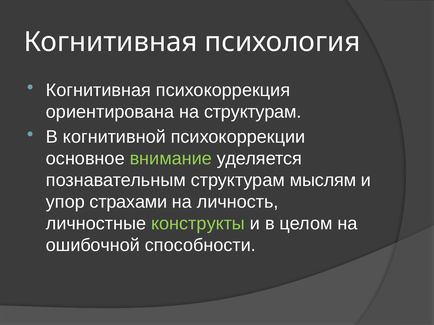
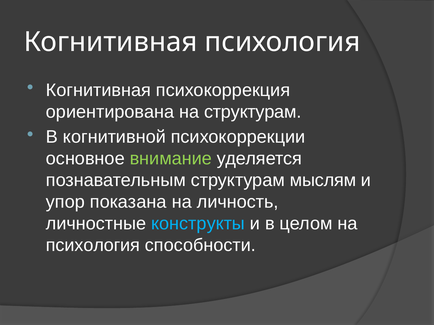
страхами: страхами -> показана
конструкты colour: light green -> light blue
ошибочной at (93, 246): ошибочной -> психология
